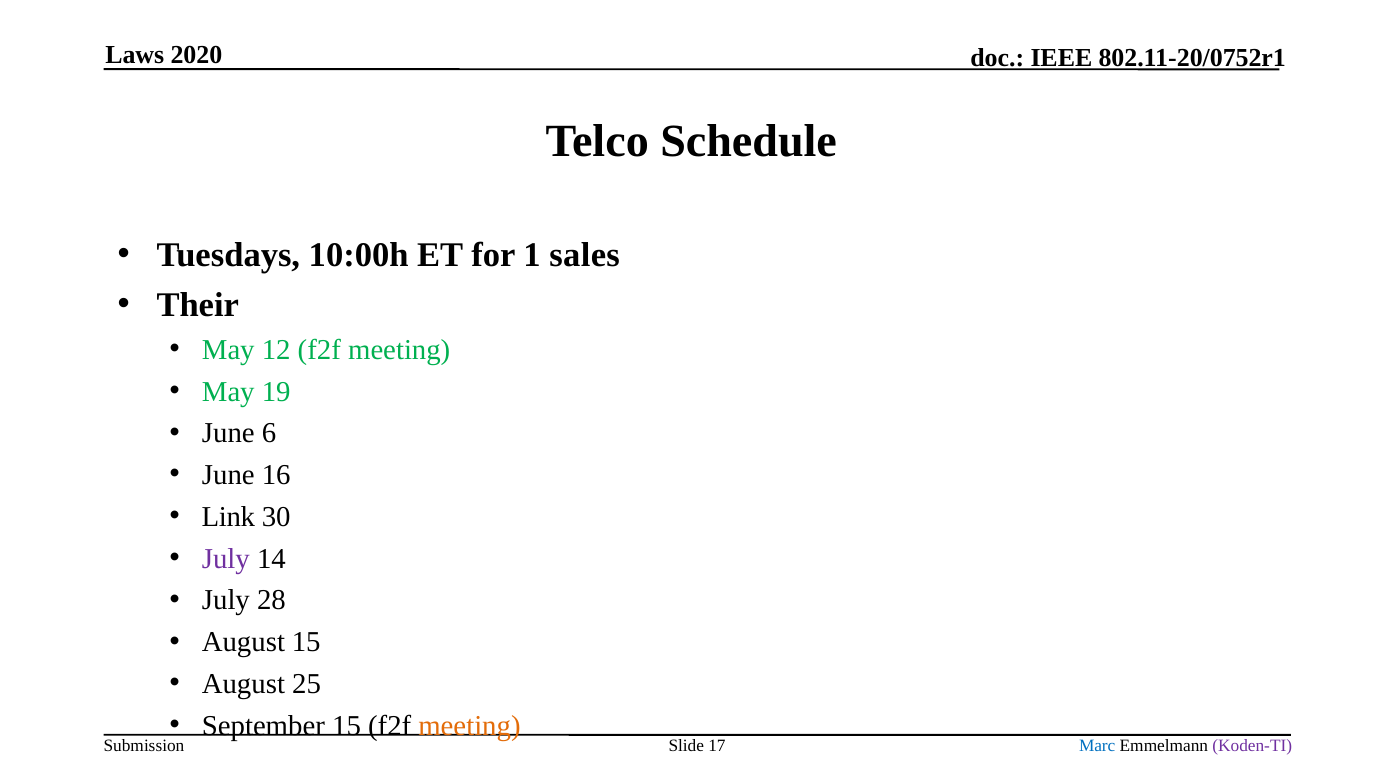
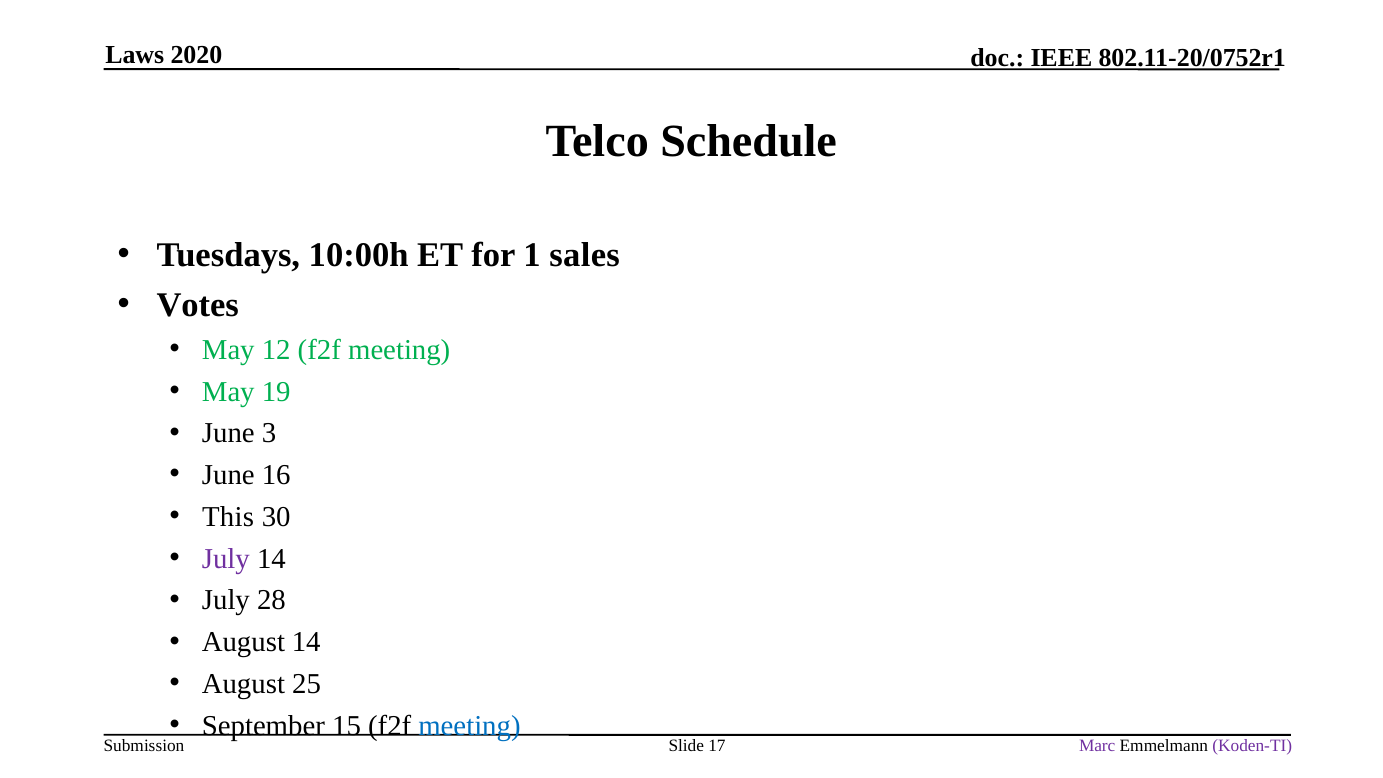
Their: Their -> Votes
6: 6 -> 3
Link: Link -> This
August 15: 15 -> 14
meeting at (469, 726) colour: orange -> blue
Marc colour: blue -> purple
